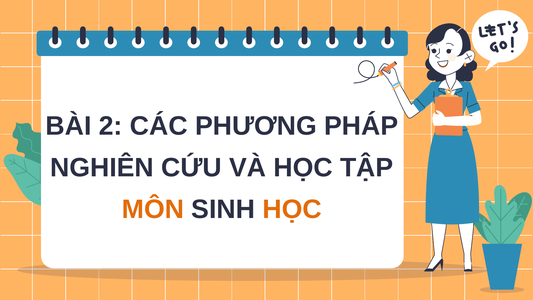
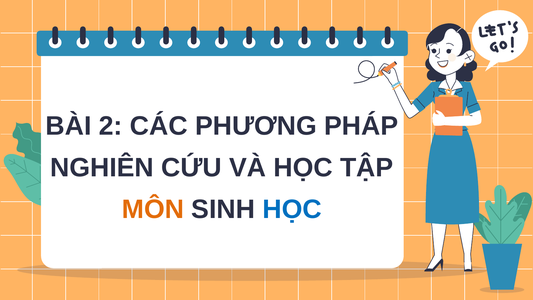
HỌC at (292, 209) colour: orange -> blue
